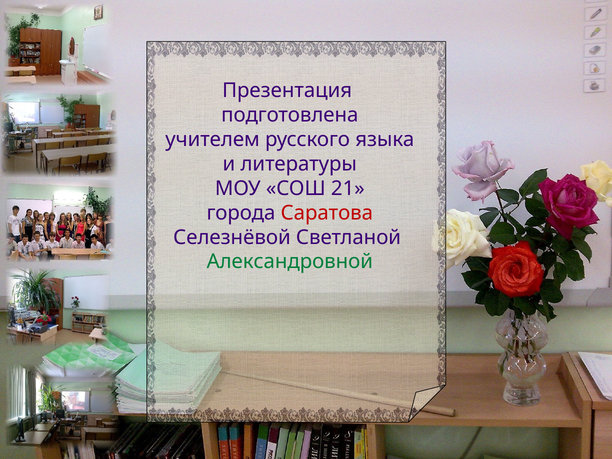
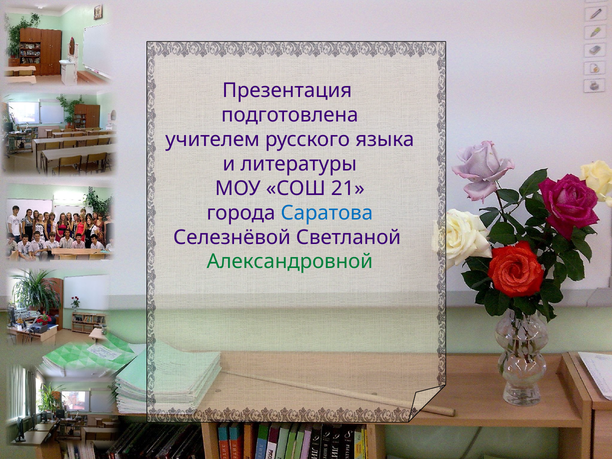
Саратова colour: red -> blue
